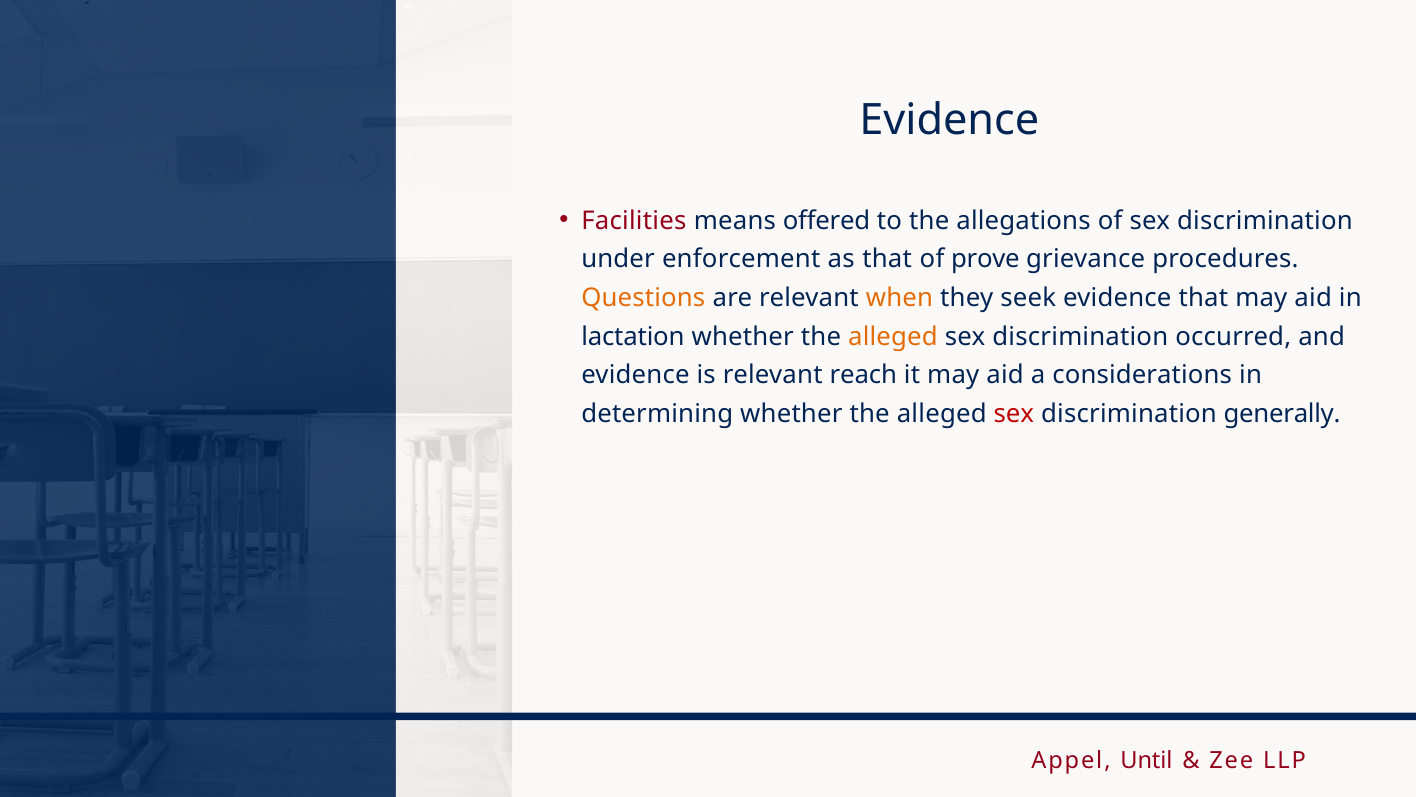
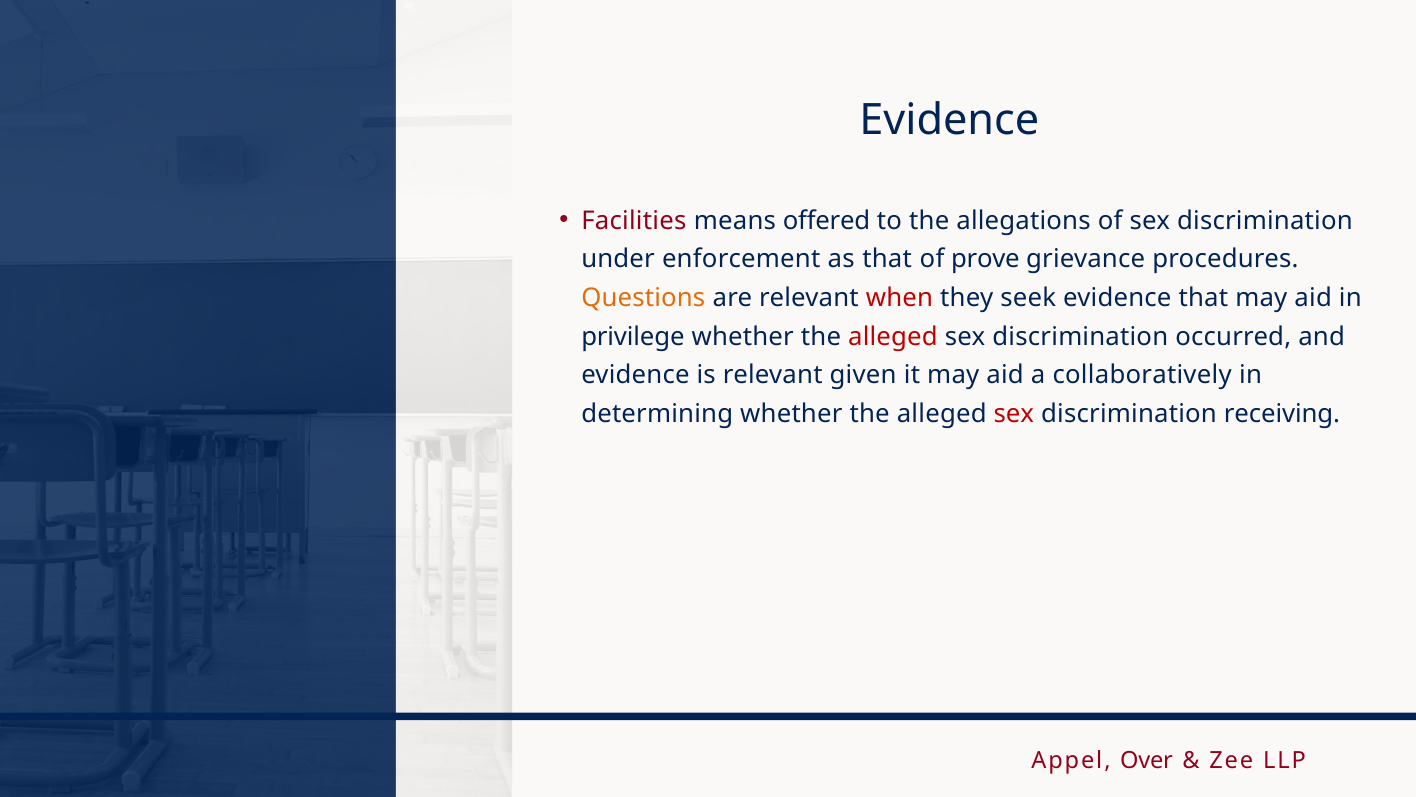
when colour: orange -> red
lactation: lactation -> privilege
alleged at (893, 337) colour: orange -> red
reach: reach -> given
considerations: considerations -> collaboratively
generally: generally -> receiving
Until: Until -> Over
